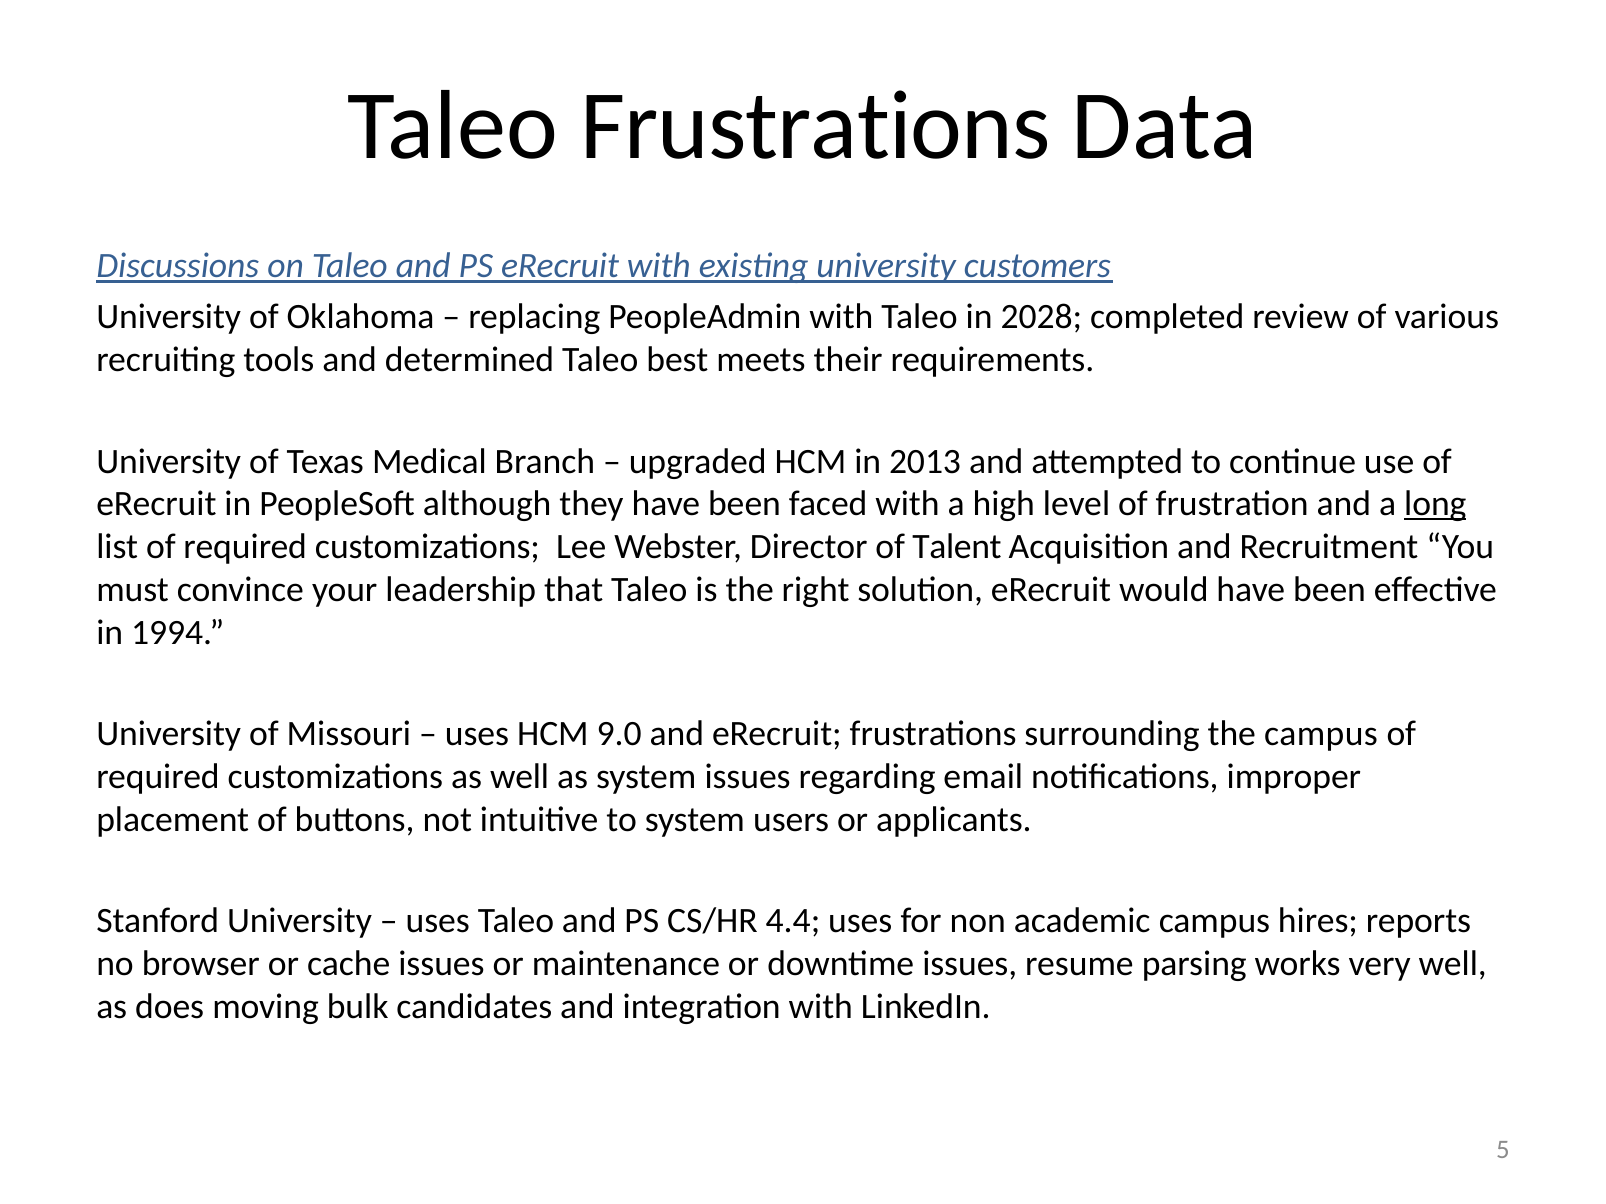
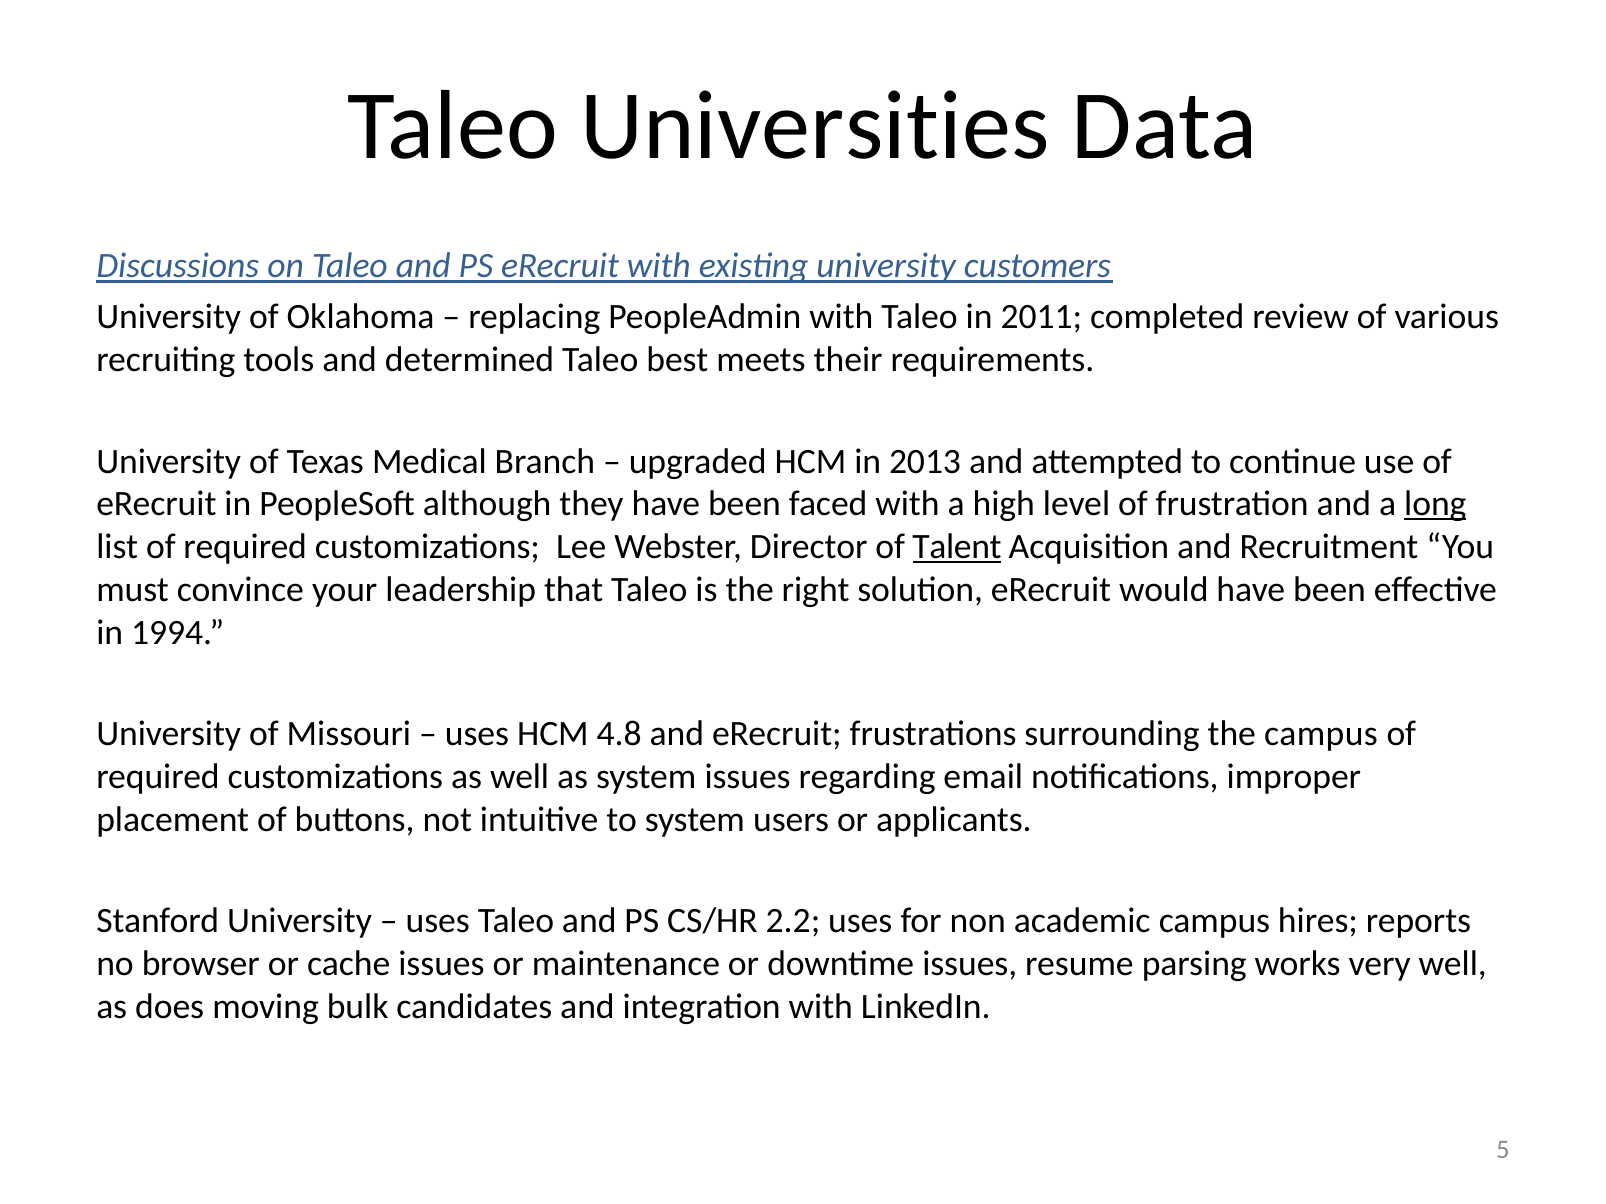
Taleo Frustrations: Frustrations -> Universities
2028: 2028 -> 2011
Talent underline: none -> present
9.0: 9.0 -> 4.8
4.4: 4.4 -> 2.2
